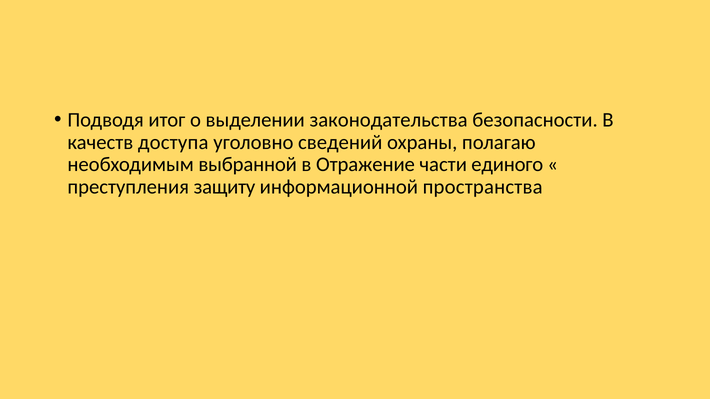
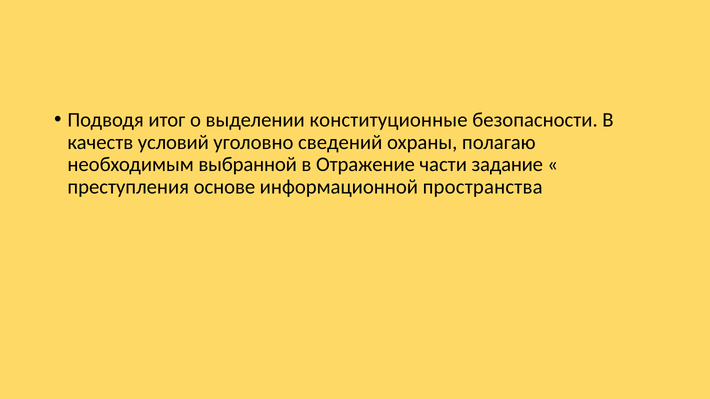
законодательства: законодательства -> конституционные
доступа: доступа -> условий
единого: единого -> задание
защиту: защиту -> основе
